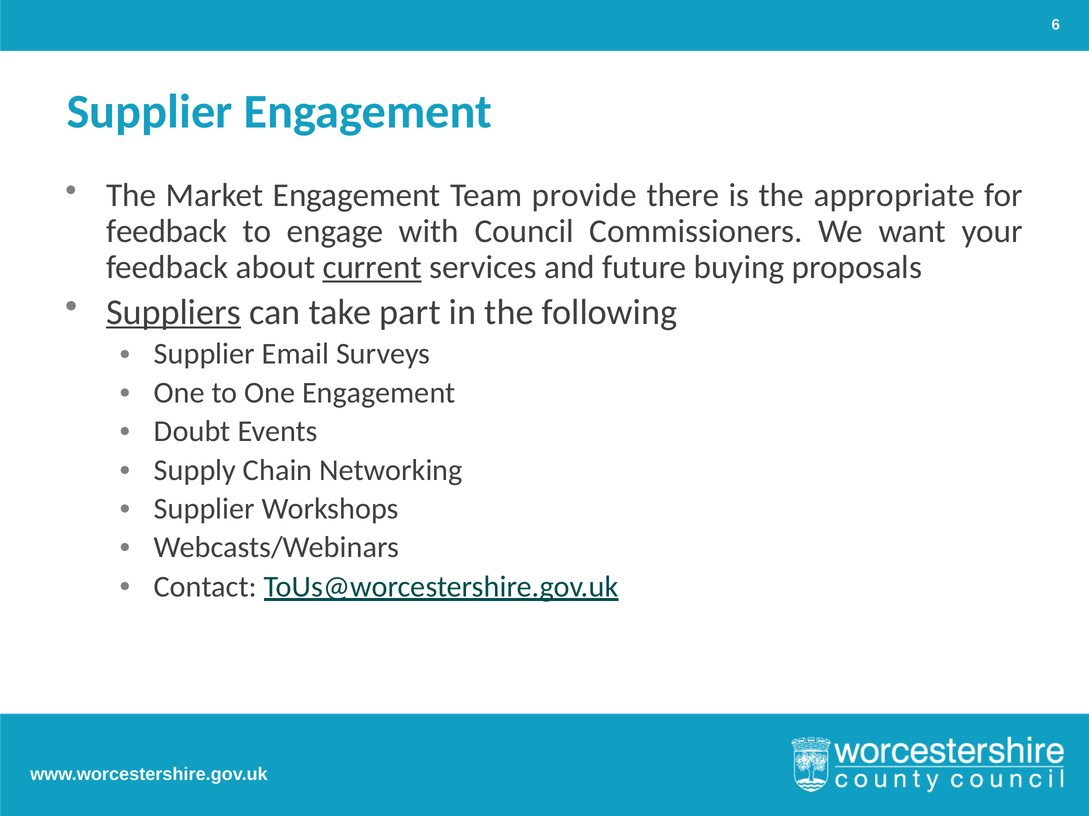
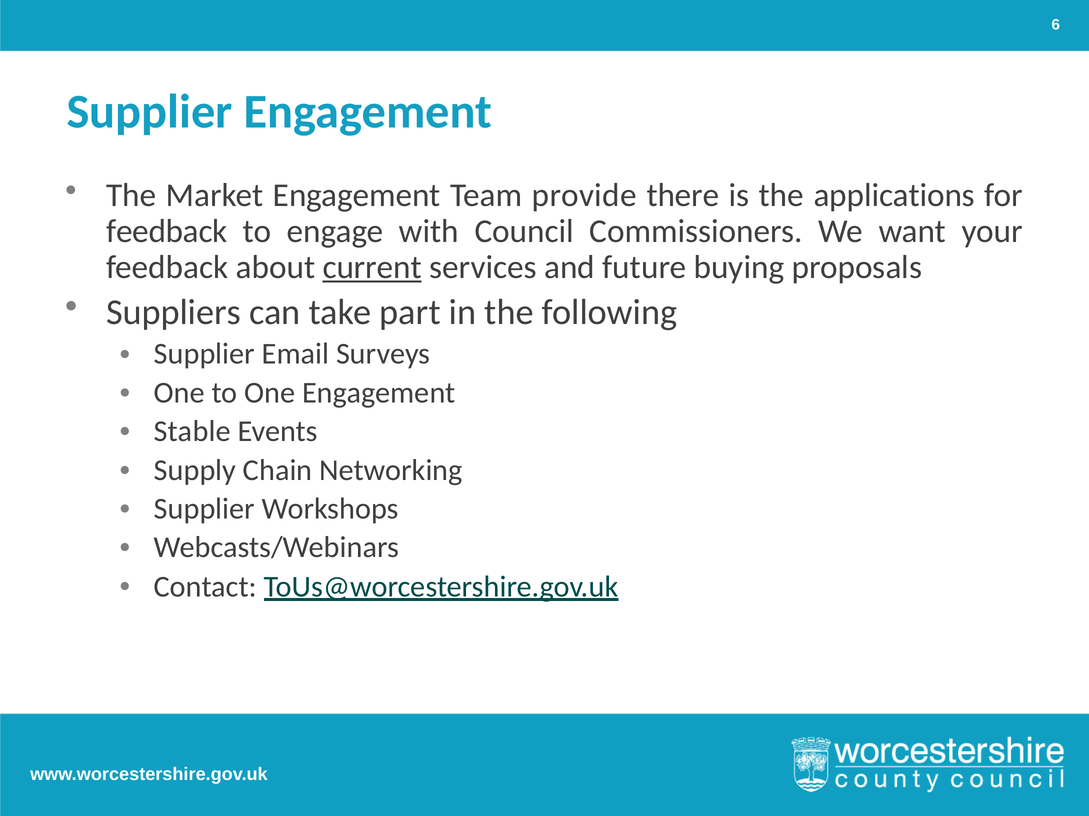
appropriate: appropriate -> applications
Suppliers underline: present -> none
Doubt: Doubt -> Stable
